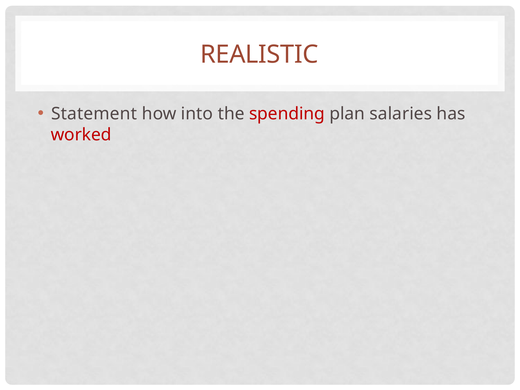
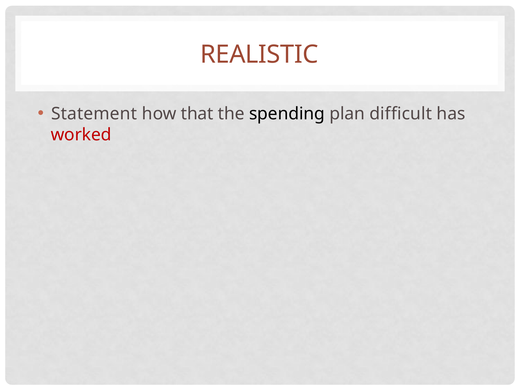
into: into -> that
spending colour: red -> black
salaries: salaries -> difficult
